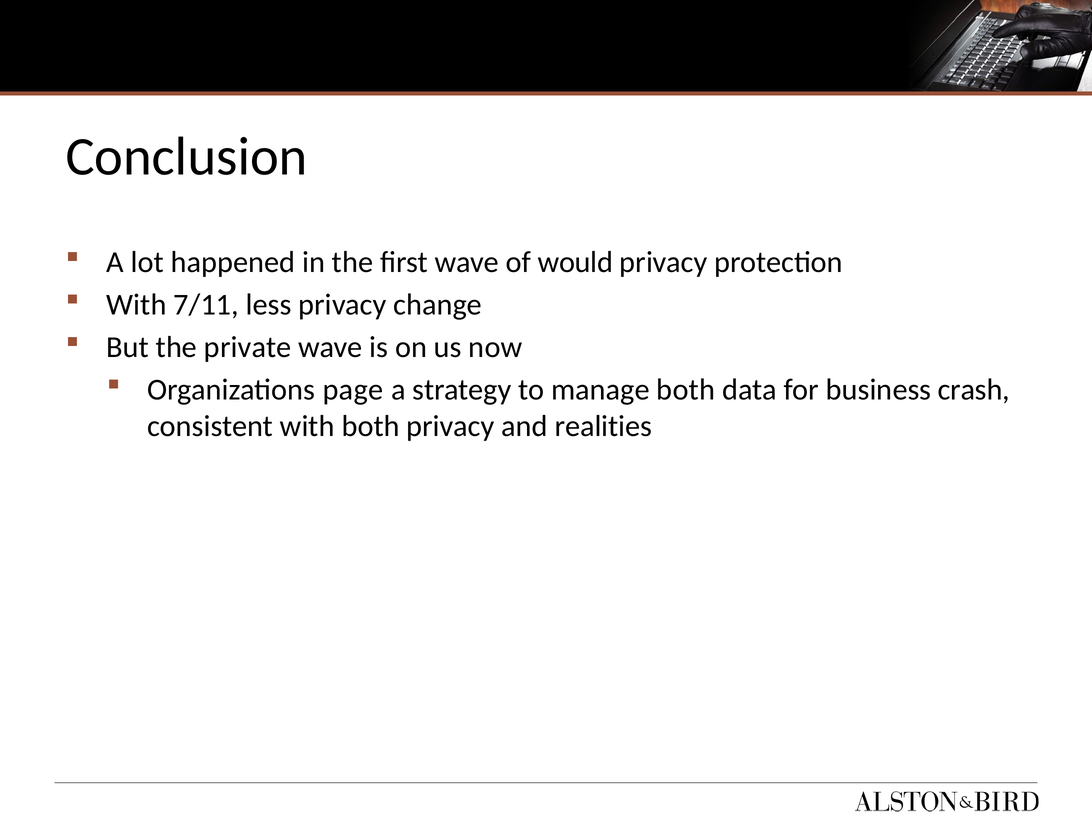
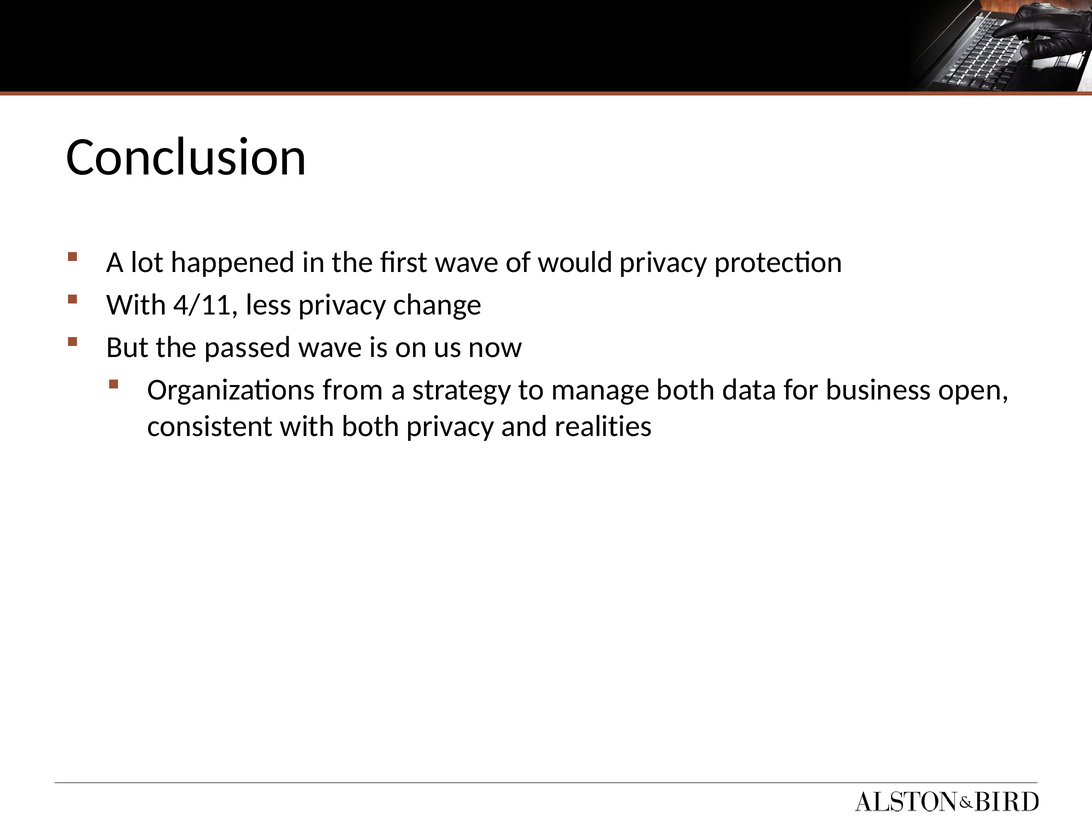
7/11: 7/11 -> 4/11
private: private -> passed
page: page -> from
crash: crash -> open
